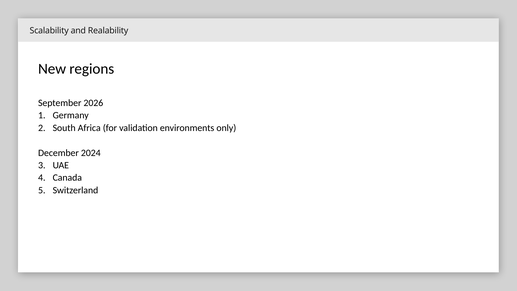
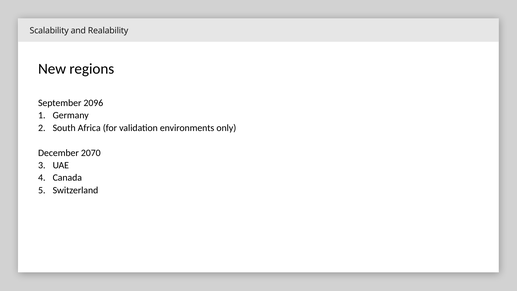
2026: 2026 -> 2096
2024: 2024 -> 2070
